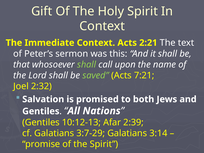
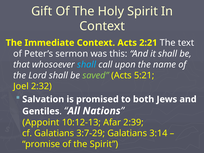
shall at (87, 65) colour: light green -> light blue
7:21: 7:21 -> 5:21
Gentiles at (41, 122): Gentiles -> Appoint
